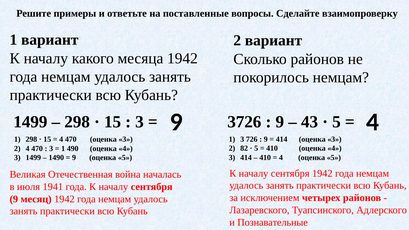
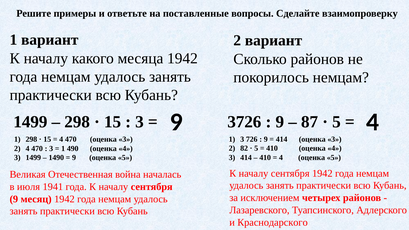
43: 43 -> 87
Познавательные: Познавательные -> Краснодарского
